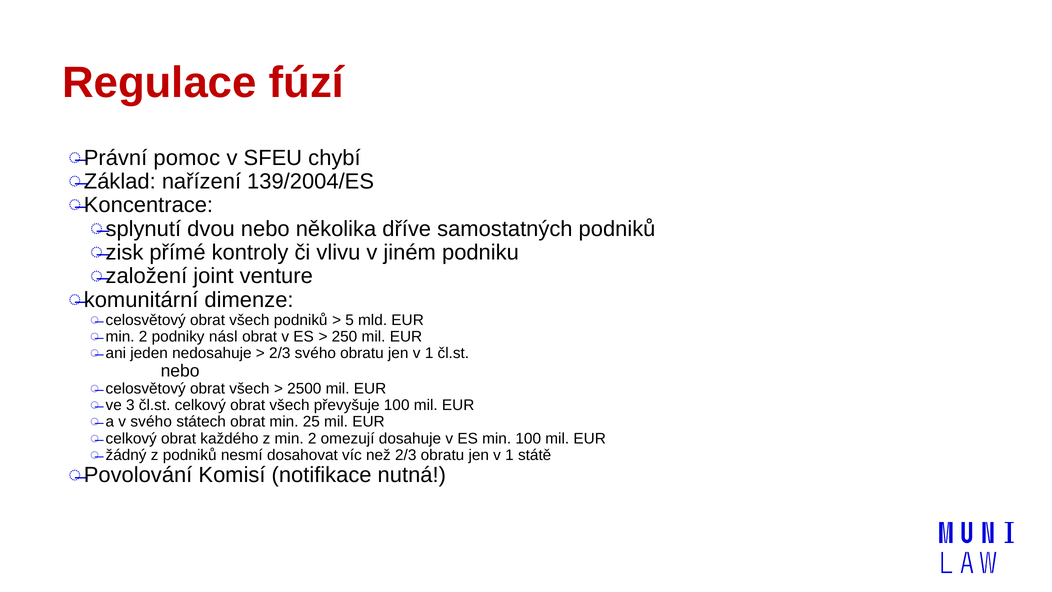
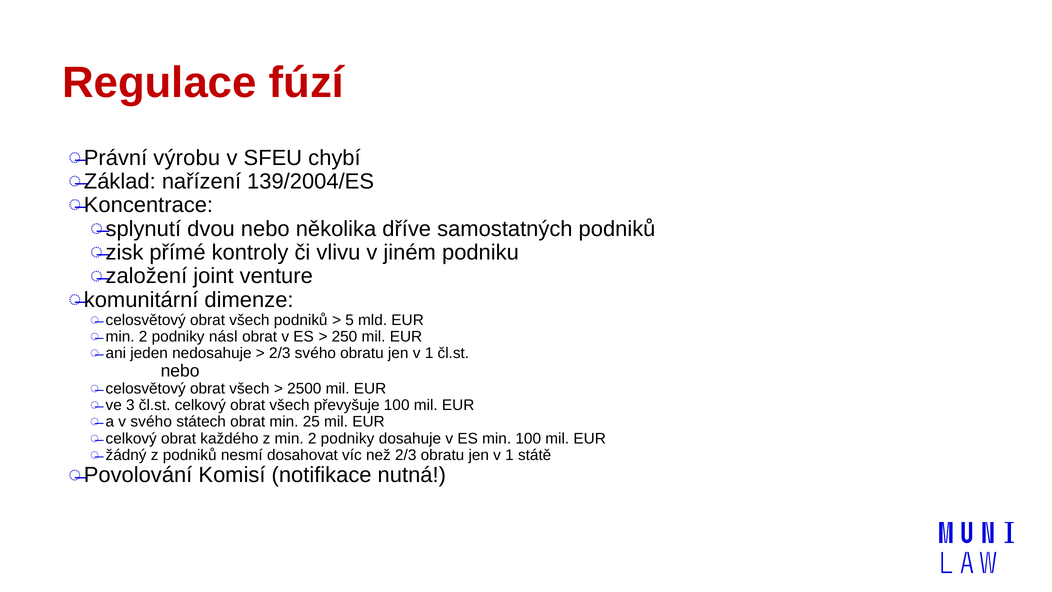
pomoc: pomoc -> výrobu
z min 2 omezují: omezují -> podniky
